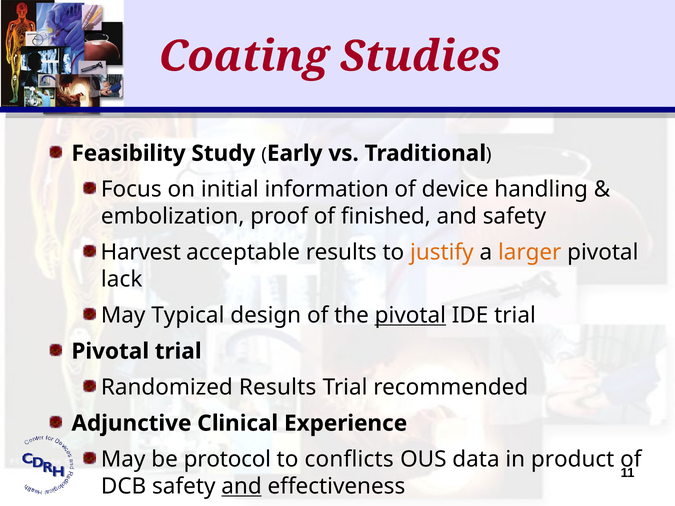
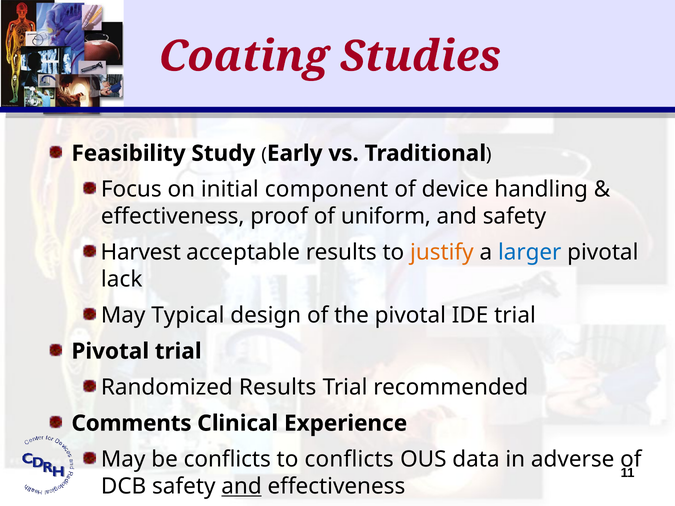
information: information -> component
embolization at (173, 216): embolization -> effectiveness
finished: finished -> uniform
larger colour: orange -> blue
pivotal at (410, 315) underline: present -> none
Adjunctive: Adjunctive -> Comments
be protocol: protocol -> conflicts
product: product -> adverse
